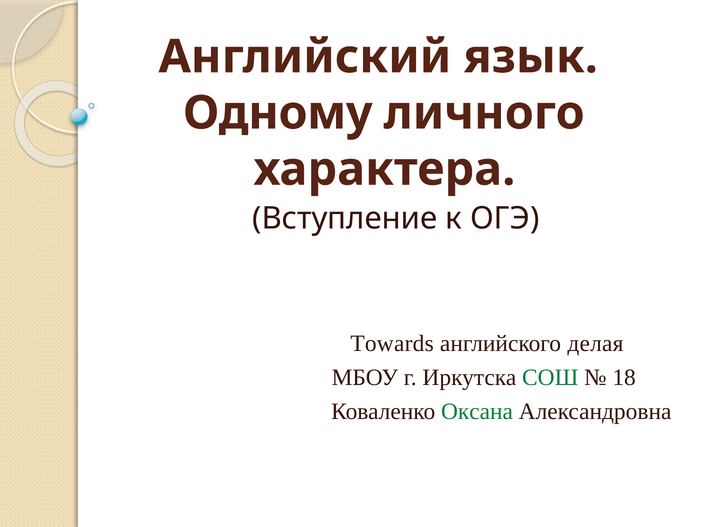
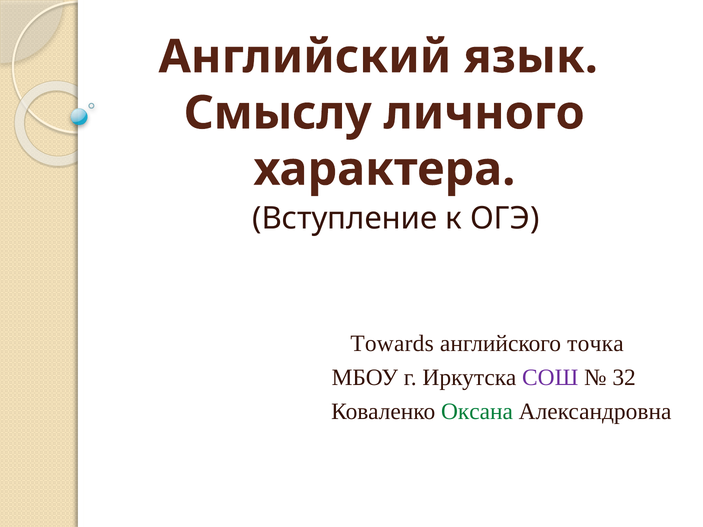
Одному: Одному -> Смыслу
делая: делая -> точка
СОШ colour: green -> purple
18: 18 -> 32
